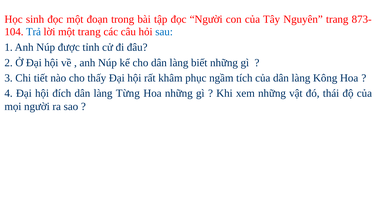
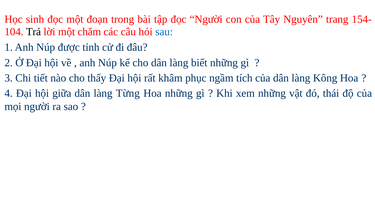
873-: 873- -> 154-
Trả colour: blue -> black
một trang: trang -> chăm
đích: đích -> giữa
